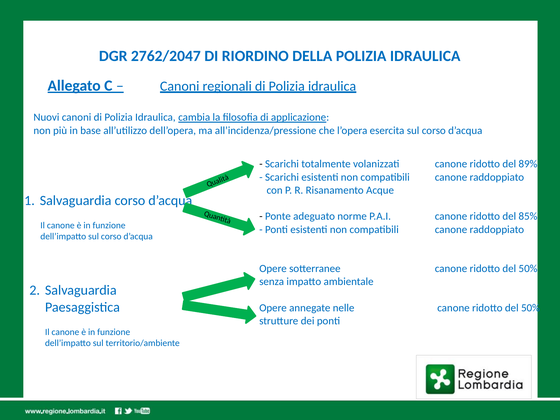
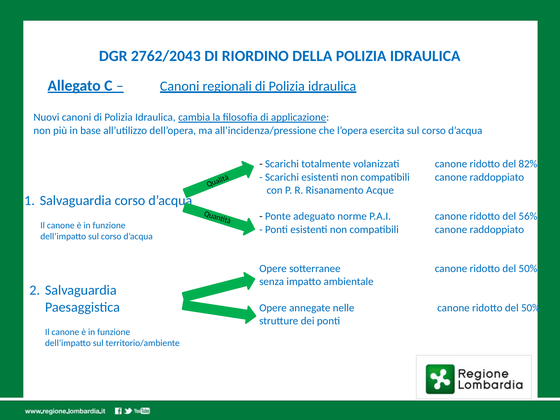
2762/2047: 2762/2047 -> 2762/2043
89%: 89% -> 82%
85%: 85% -> 56%
